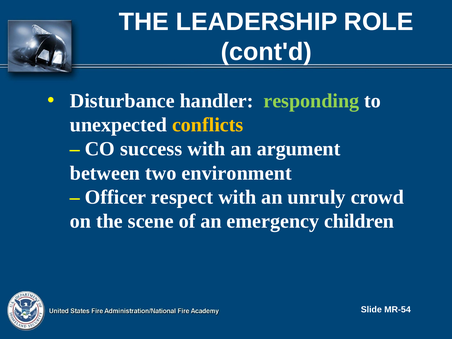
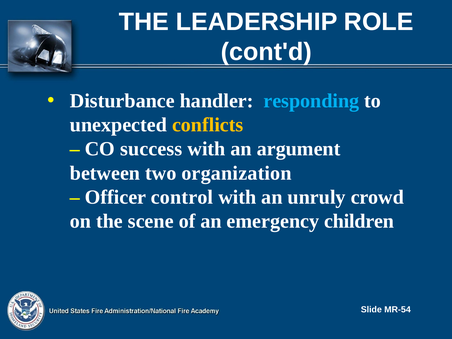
responding colour: light green -> light blue
environment: environment -> organization
respect: respect -> control
